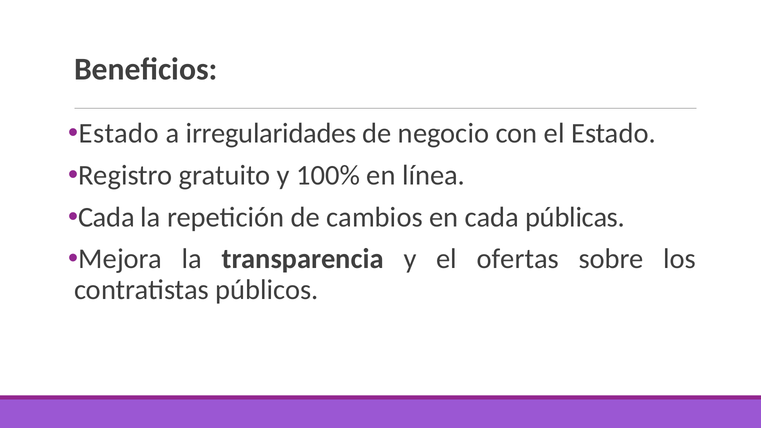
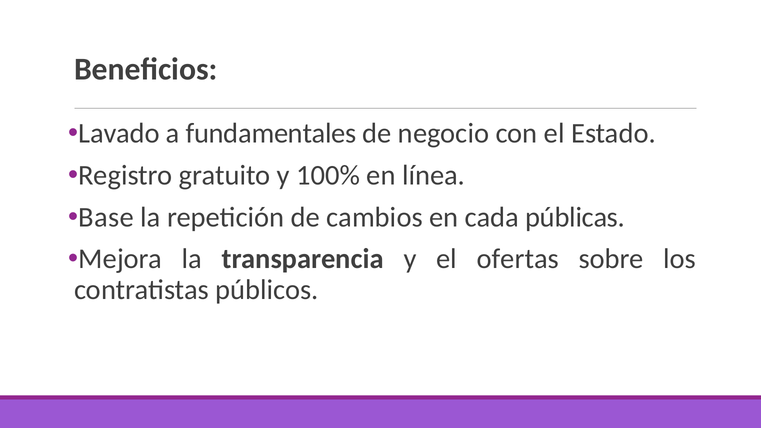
Estado at (119, 133): Estado -> Lavado
irregularidades: irregularidades -> fundamentales
Cada at (106, 217): Cada -> Base
